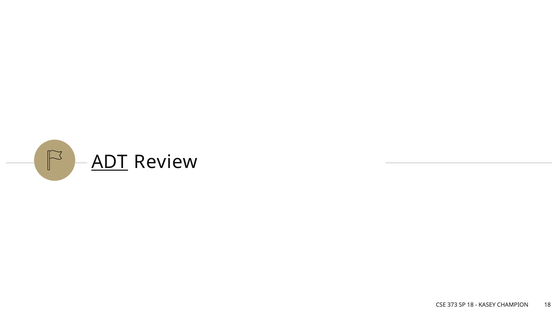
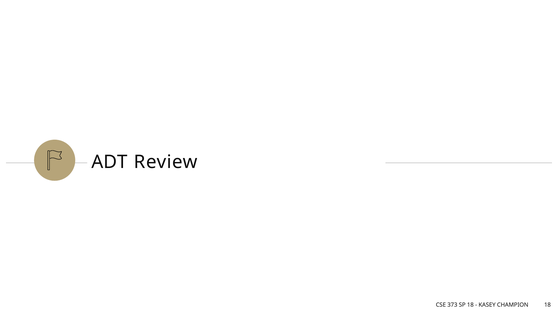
ADT underline: present -> none
